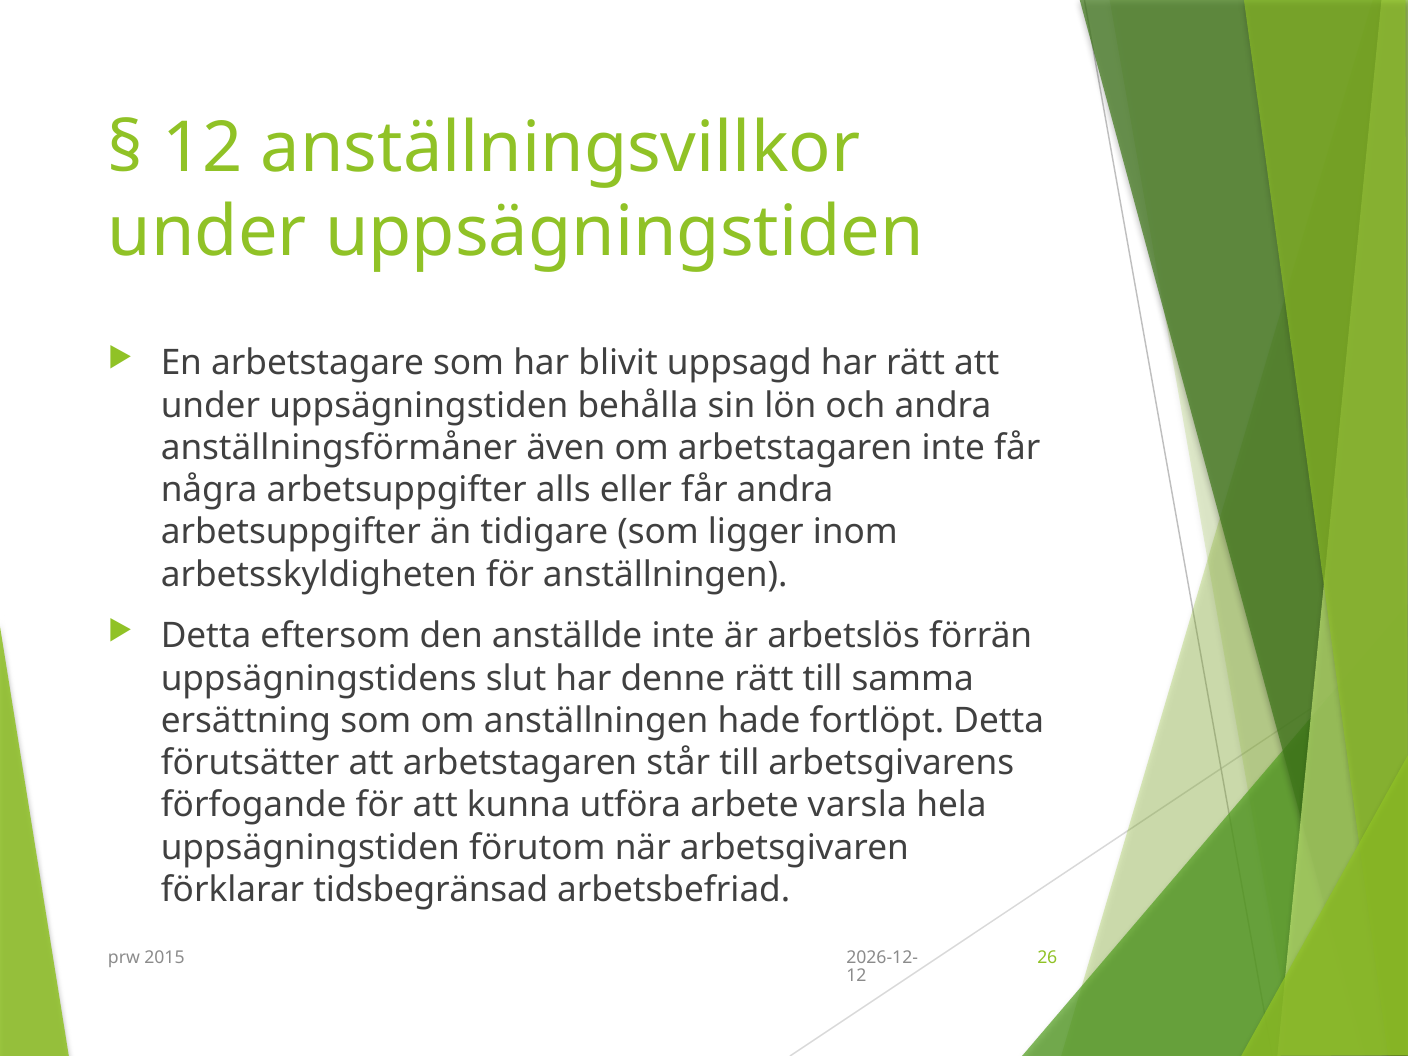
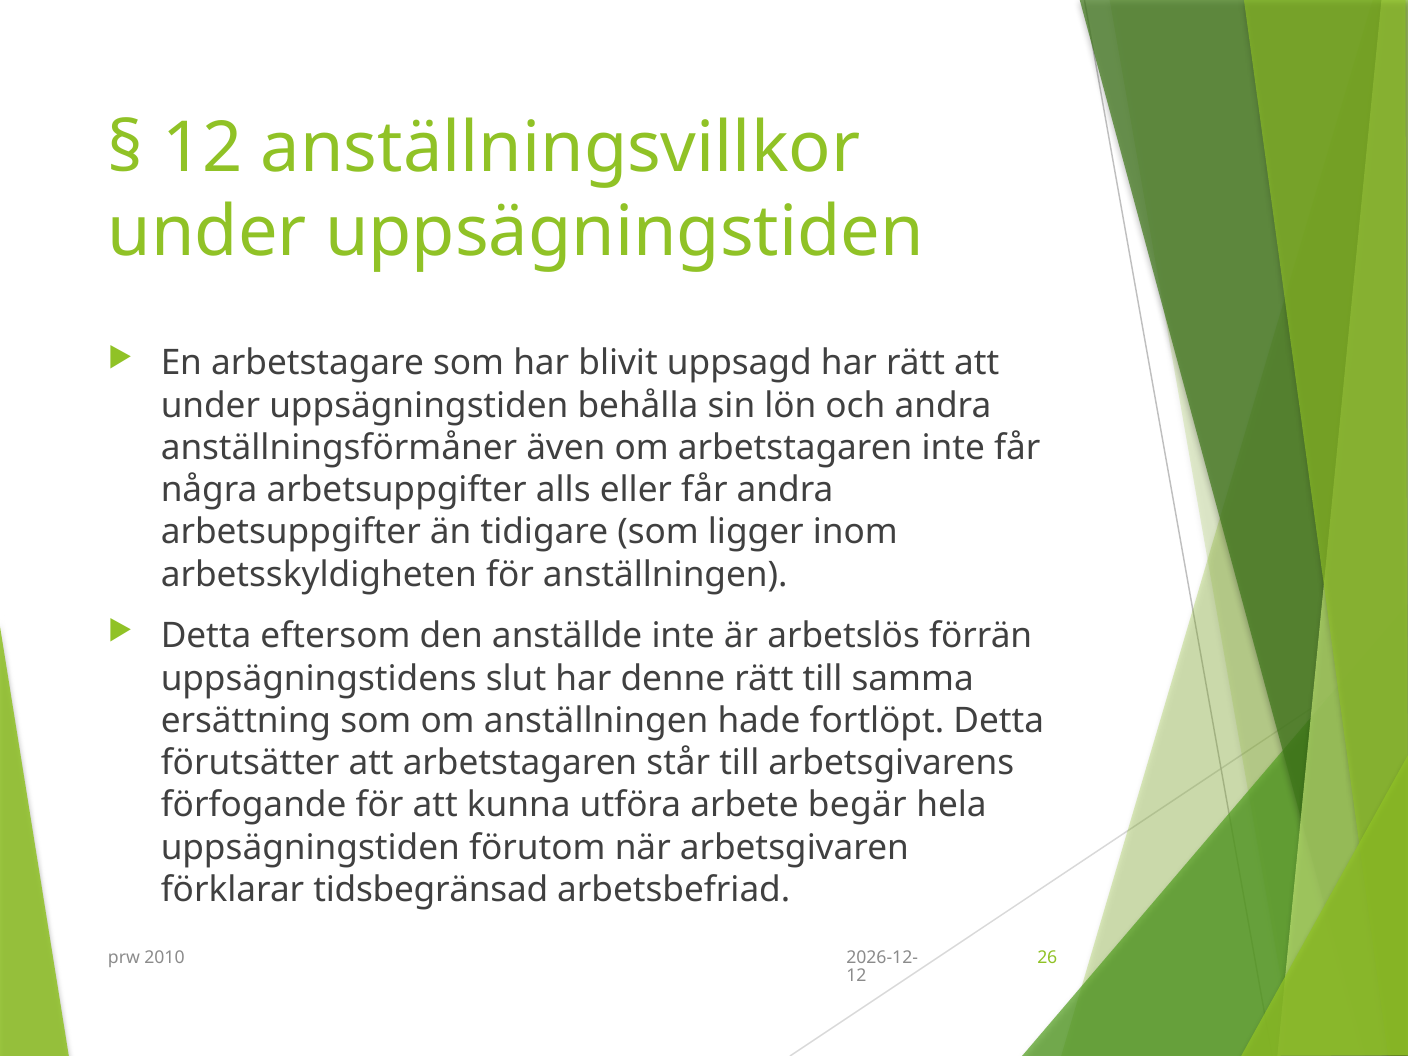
varsla: varsla -> begär
2015: 2015 -> 2010
